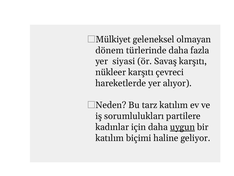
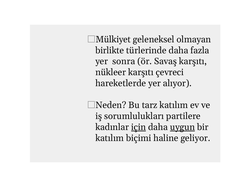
dönem: dönem -> birlikte
siyasi: siyasi -> sonra
için underline: none -> present
